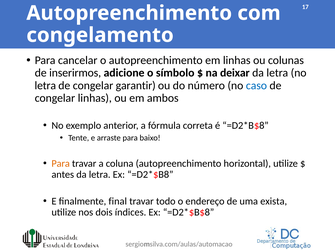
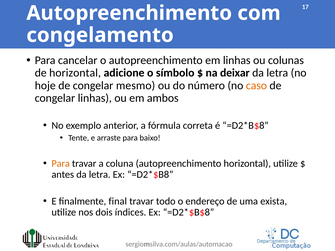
de inserirmos: inserirmos -> horizontal
letra at (45, 86): letra -> hoje
garantir: garantir -> mesmo
caso colour: blue -> orange
